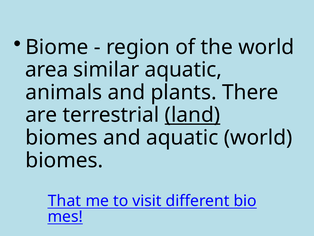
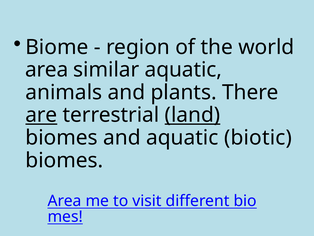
are underline: none -> present
aquatic world: world -> biotic
That at (64, 200): That -> Area
